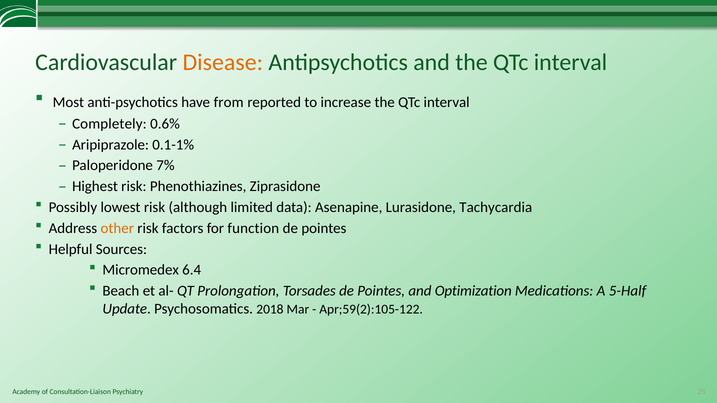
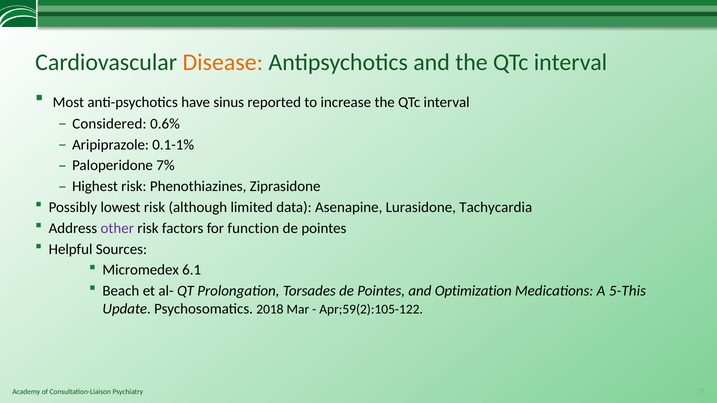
from: from -> sinus
Completely: Completely -> Considered
other colour: orange -> purple
6.4: 6.4 -> 6.1
5-Half: 5-Half -> 5-This
